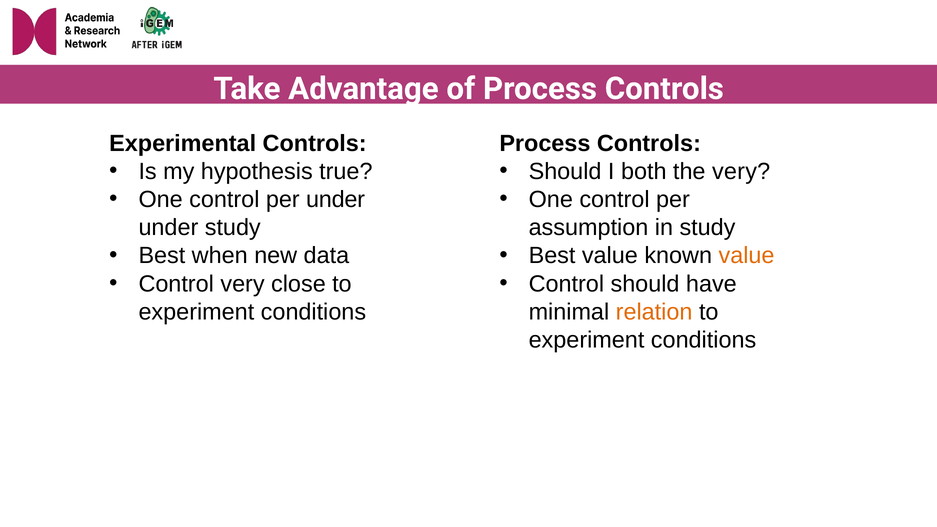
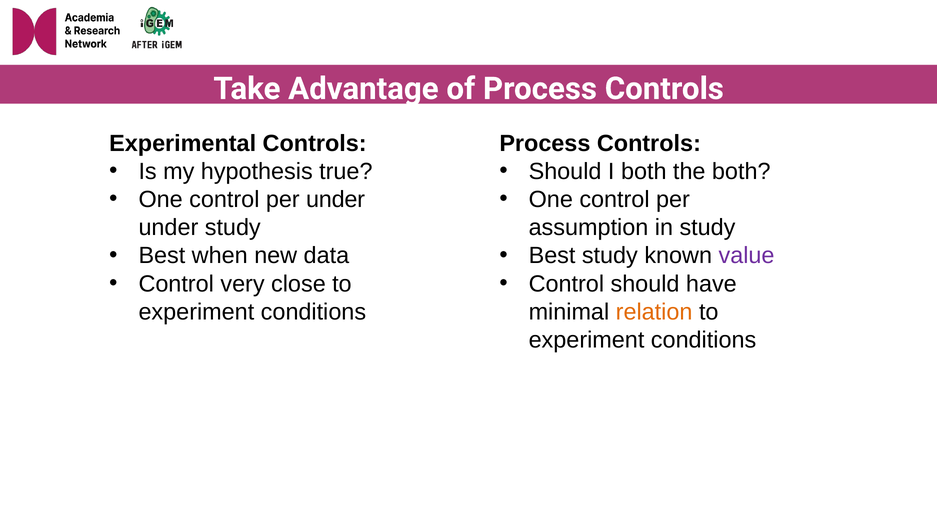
the very: very -> both
Best value: value -> study
value at (747, 256) colour: orange -> purple
